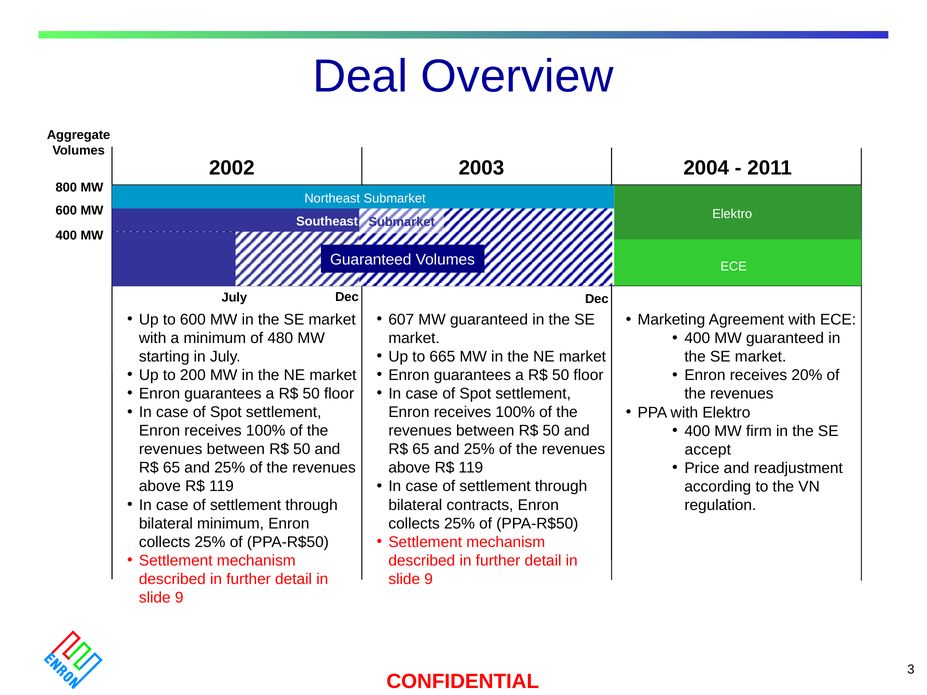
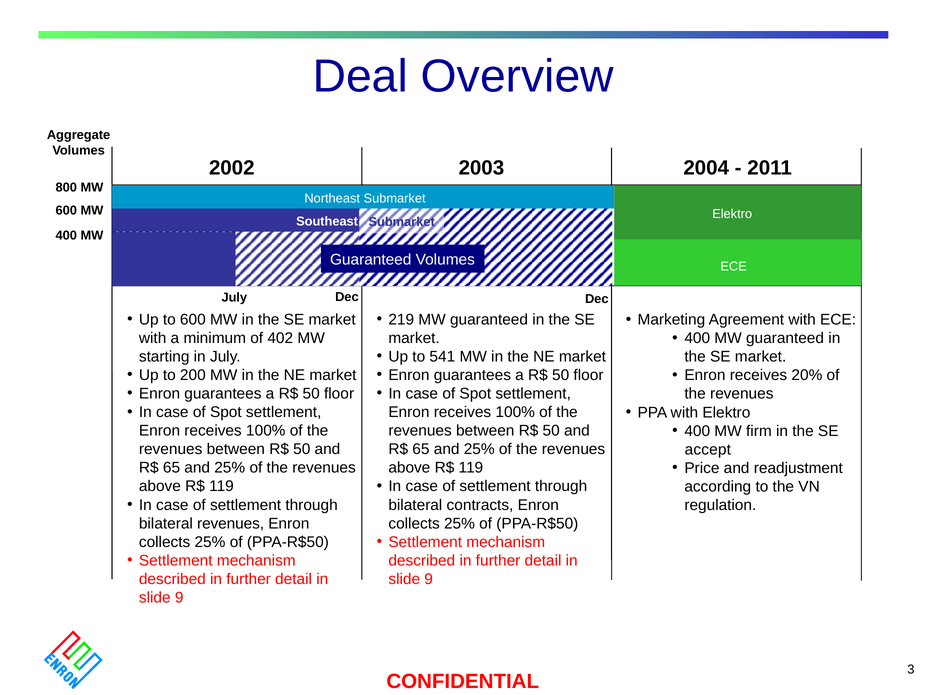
607: 607 -> 219
480: 480 -> 402
665: 665 -> 541
bilateral minimum: minimum -> revenues
